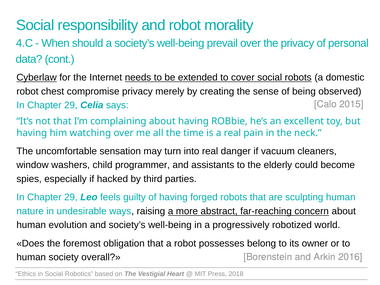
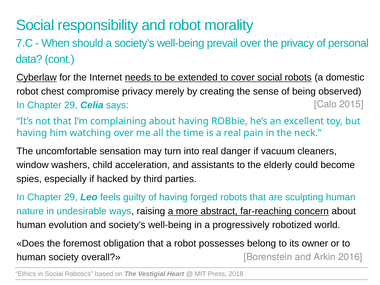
4.C: 4.C -> 7.C
programmer: programmer -> acceleration
